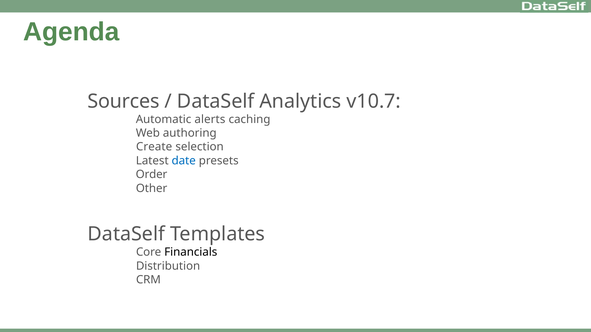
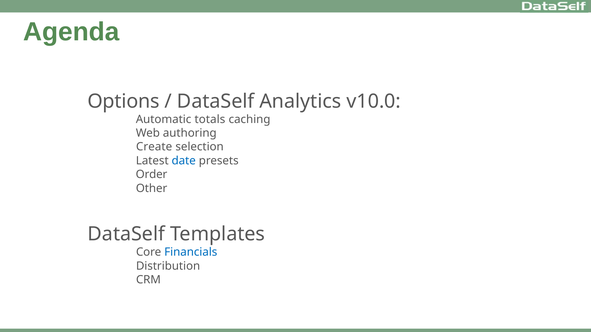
Sources: Sources -> Options
v10.7: v10.7 -> v10.0
alerts: alerts -> totals
Financials colour: black -> blue
